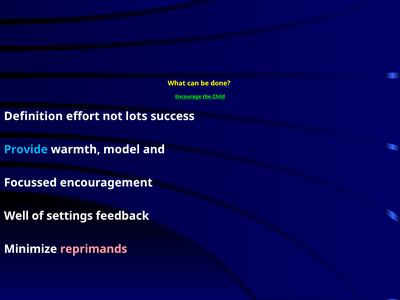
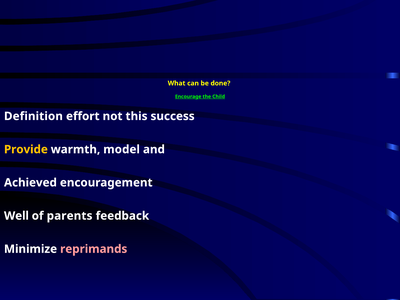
lots: lots -> this
Provide colour: light blue -> yellow
Focussed: Focussed -> Achieved
settings: settings -> parents
